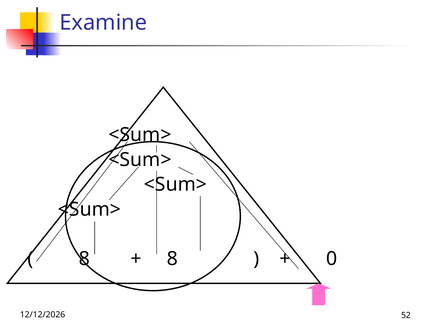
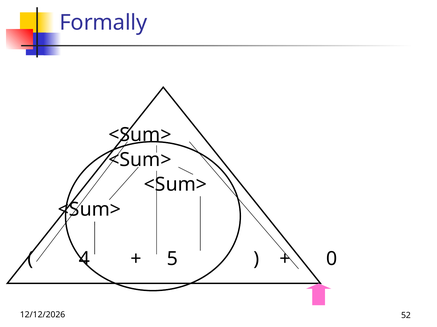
Examine: Examine -> Formally
8 at (84, 260): 8 -> 4
8 at (172, 260): 8 -> 5
